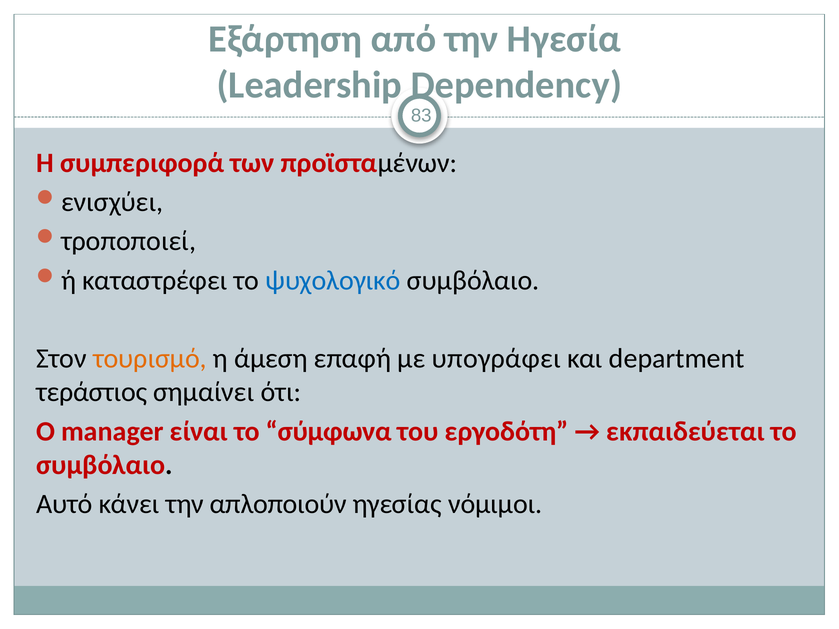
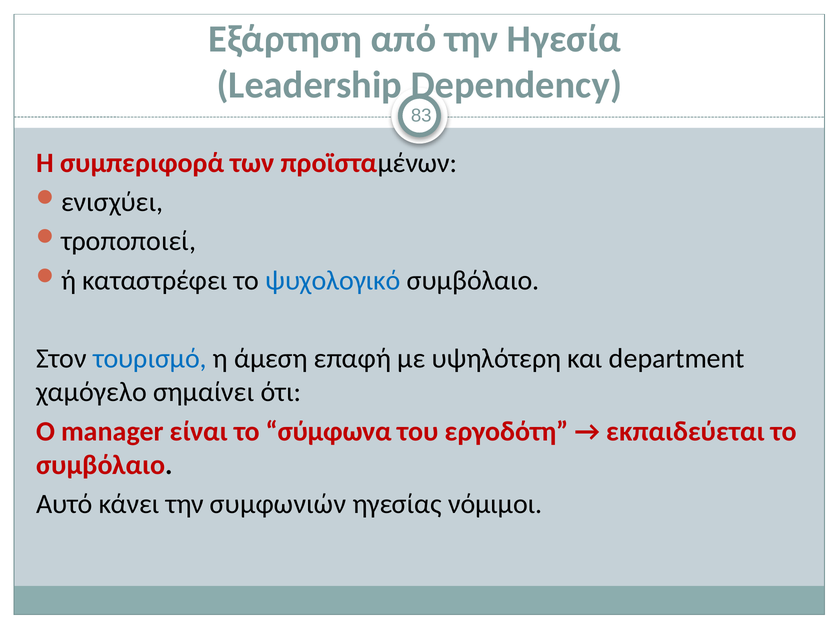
τουρισμό colour: orange -> blue
υπογράφει: υπογράφει -> υψηλότερη
τεράστιος: τεράστιος -> χαμόγελο
απλοποιούν: απλοποιούν -> συμφωνιών
